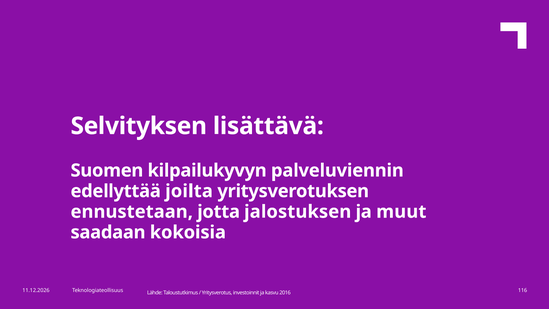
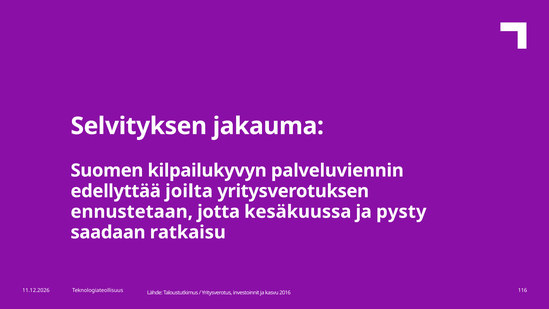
lisättävä: lisättävä -> jakauma
jalostuksen: jalostuksen -> kesäkuussa
muut: muut -> pysty
kokoisia: kokoisia -> ratkaisu
